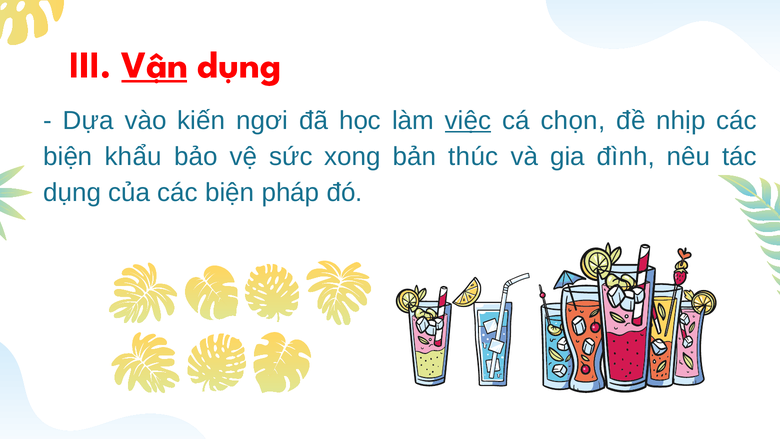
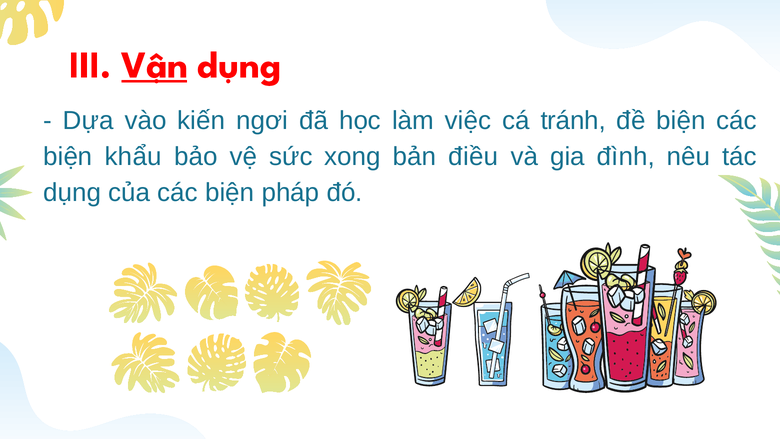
việc underline: present -> none
chọn: chọn -> tránh
đề nhịp: nhịp -> biện
thúc: thúc -> điều
